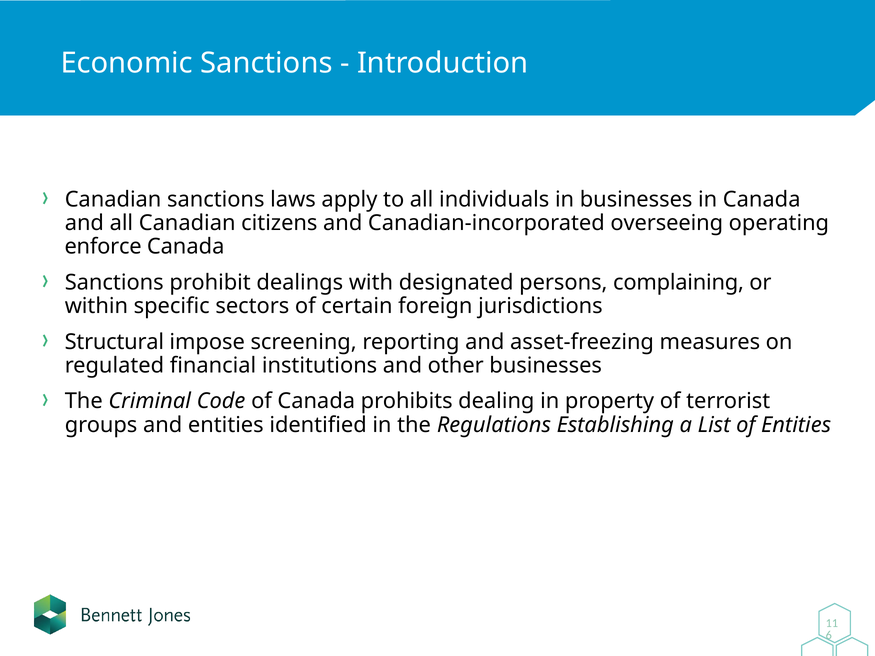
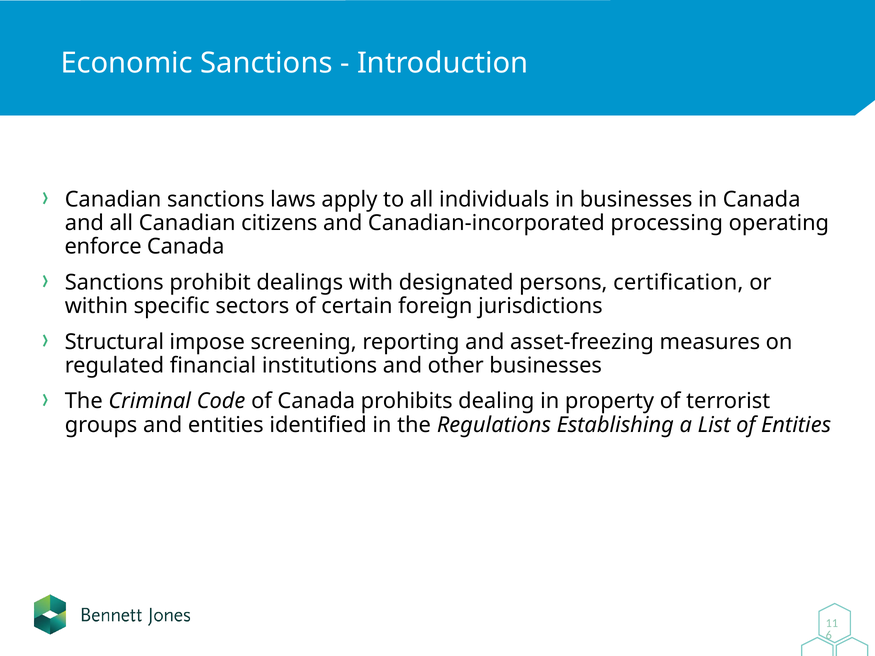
overseeing: overseeing -> processing
complaining: complaining -> certification
